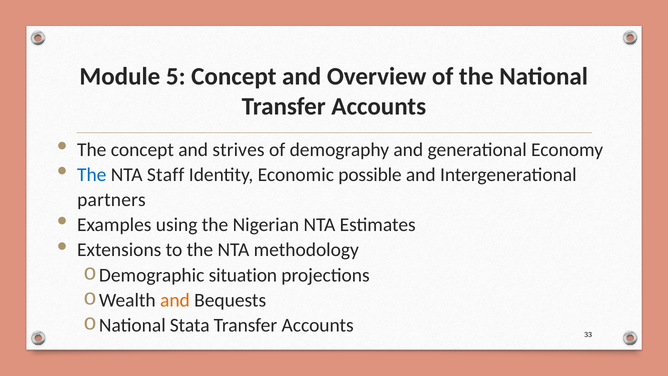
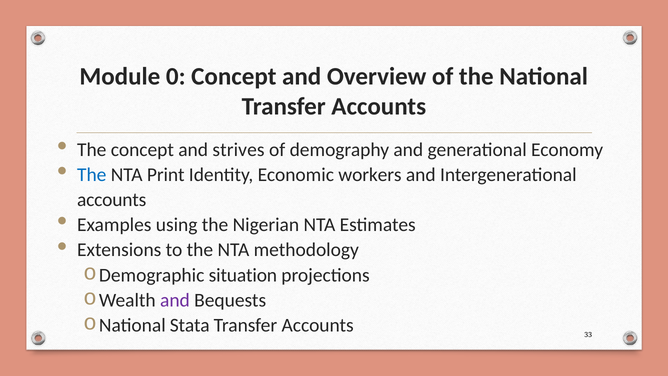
5: 5 -> 0
Staff: Staff -> Print
possible: possible -> workers
partners at (111, 200): partners -> accounts
and at (175, 300) colour: orange -> purple
